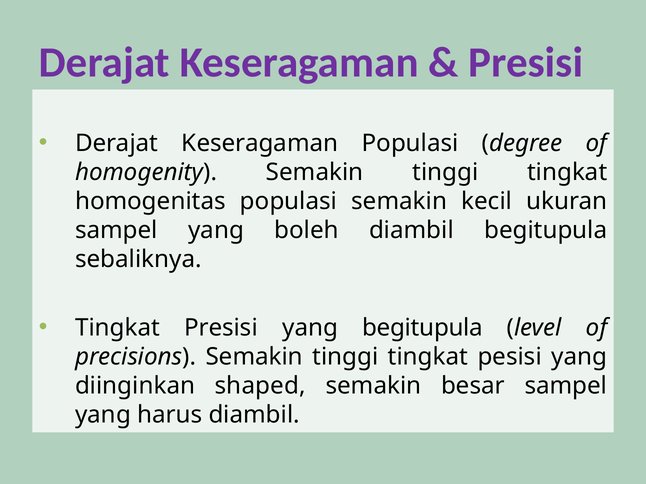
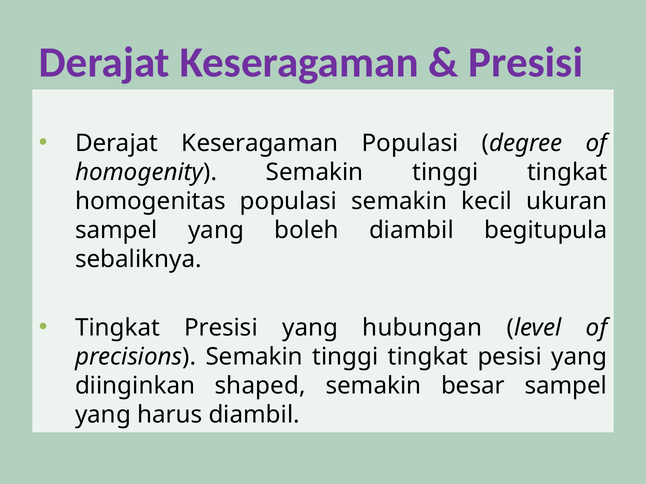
yang begitupula: begitupula -> hubungan
